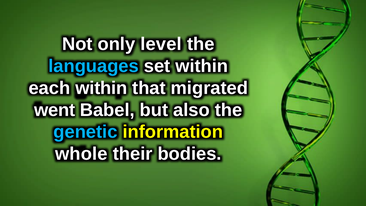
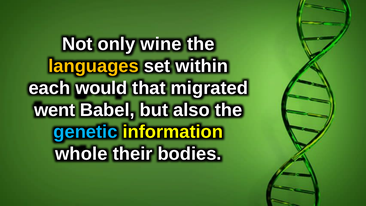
level: level -> wine
languages colour: light blue -> yellow
each within: within -> would
